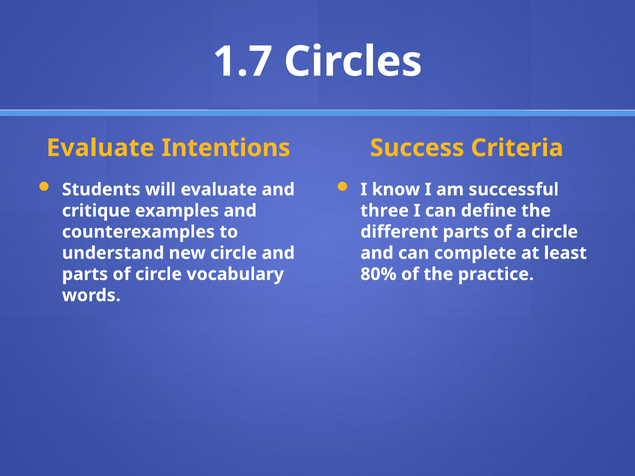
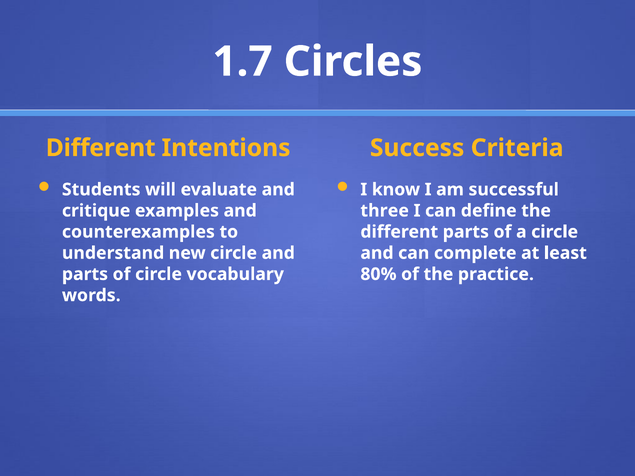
Evaluate at (100, 148): Evaluate -> Different
